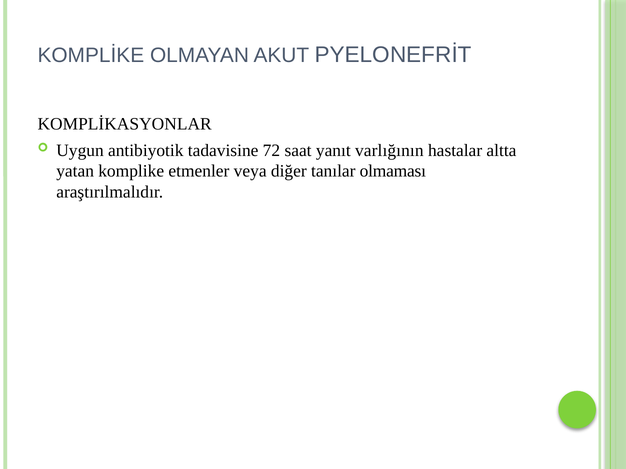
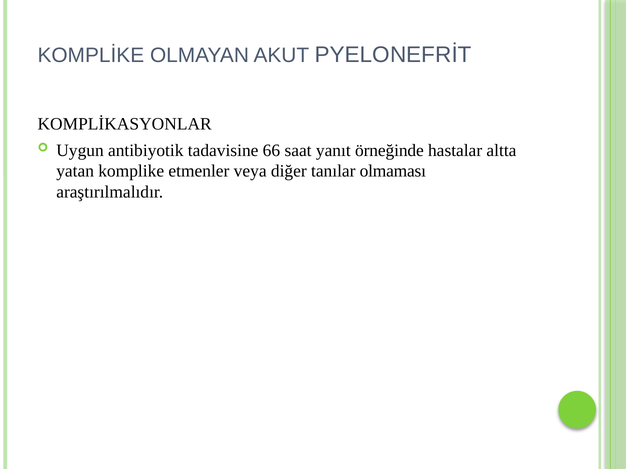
72: 72 -> 66
varlığının: varlığının -> örneğinde
